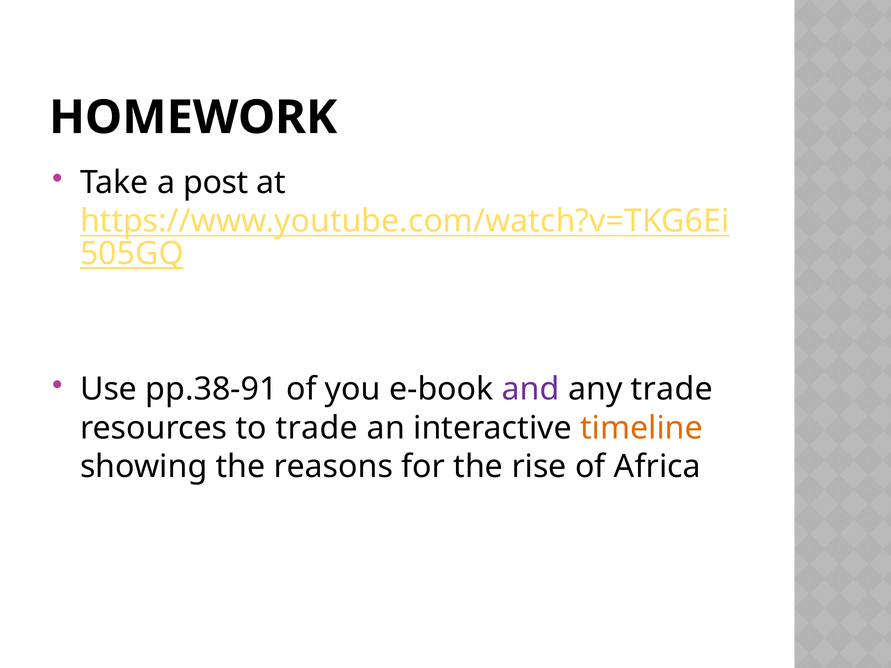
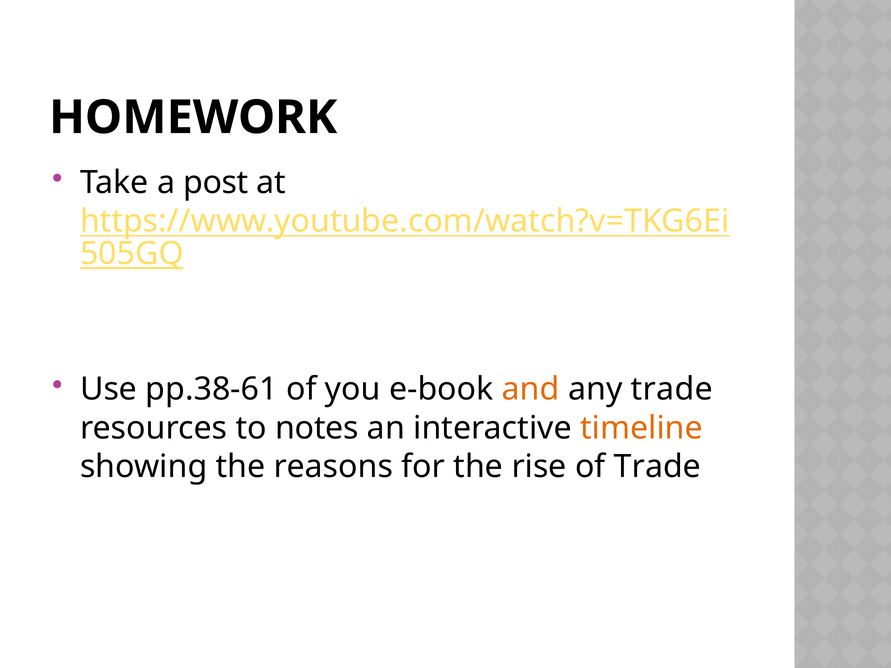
pp.38-91: pp.38-91 -> pp.38-61
and colour: purple -> orange
to trade: trade -> notes
of Africa: Africa -> Trade
